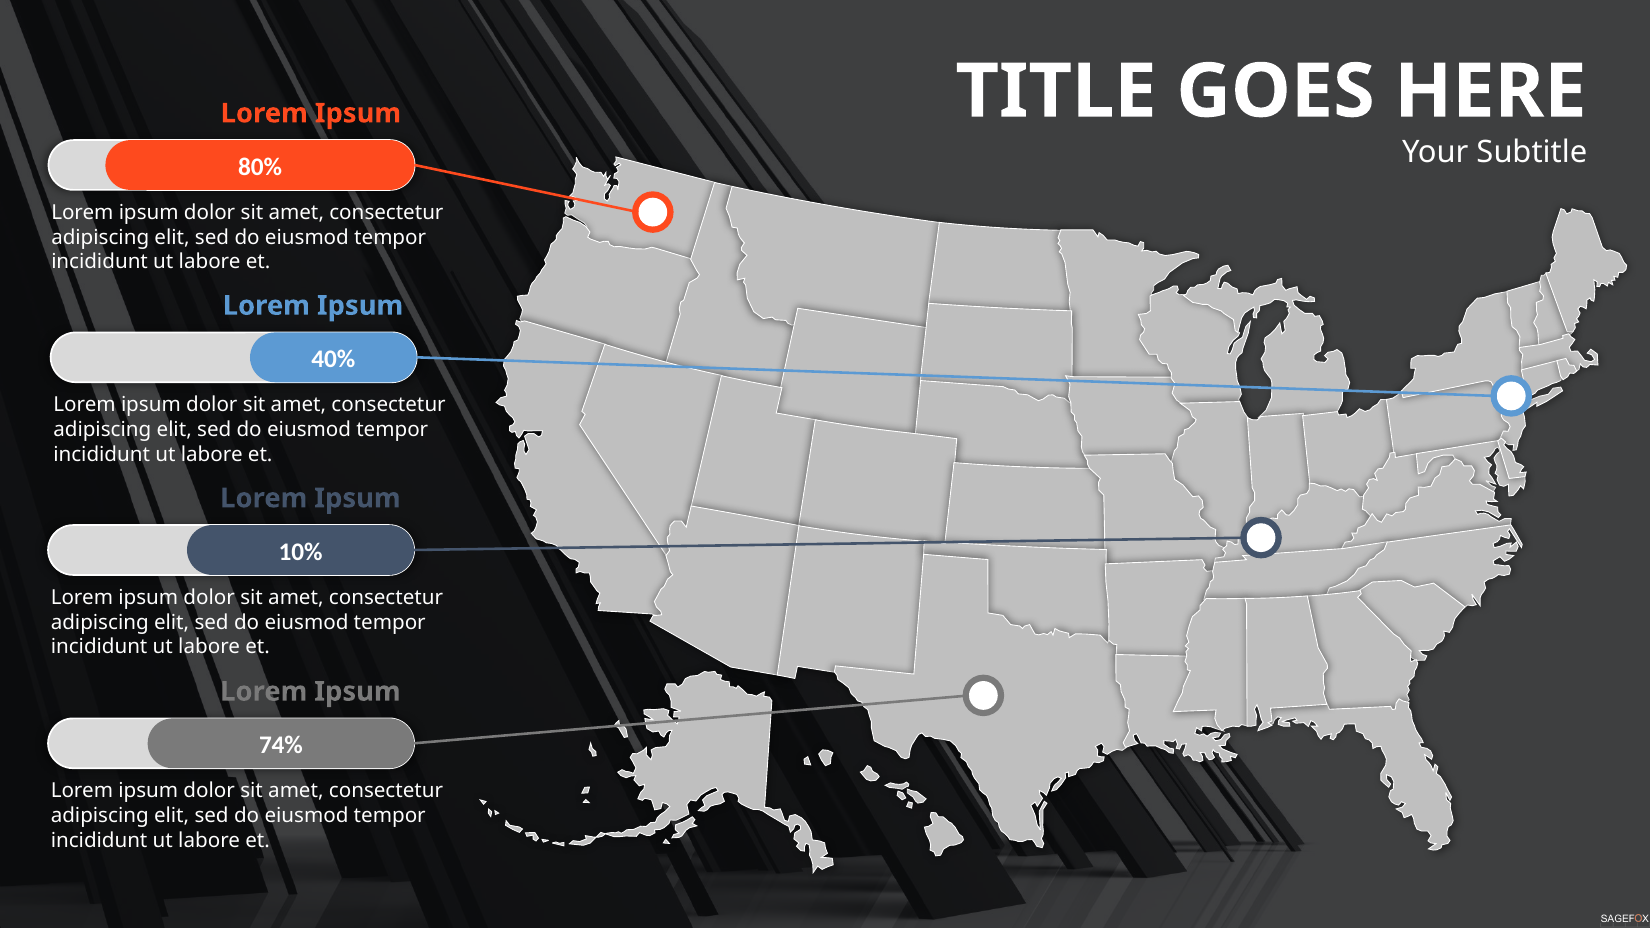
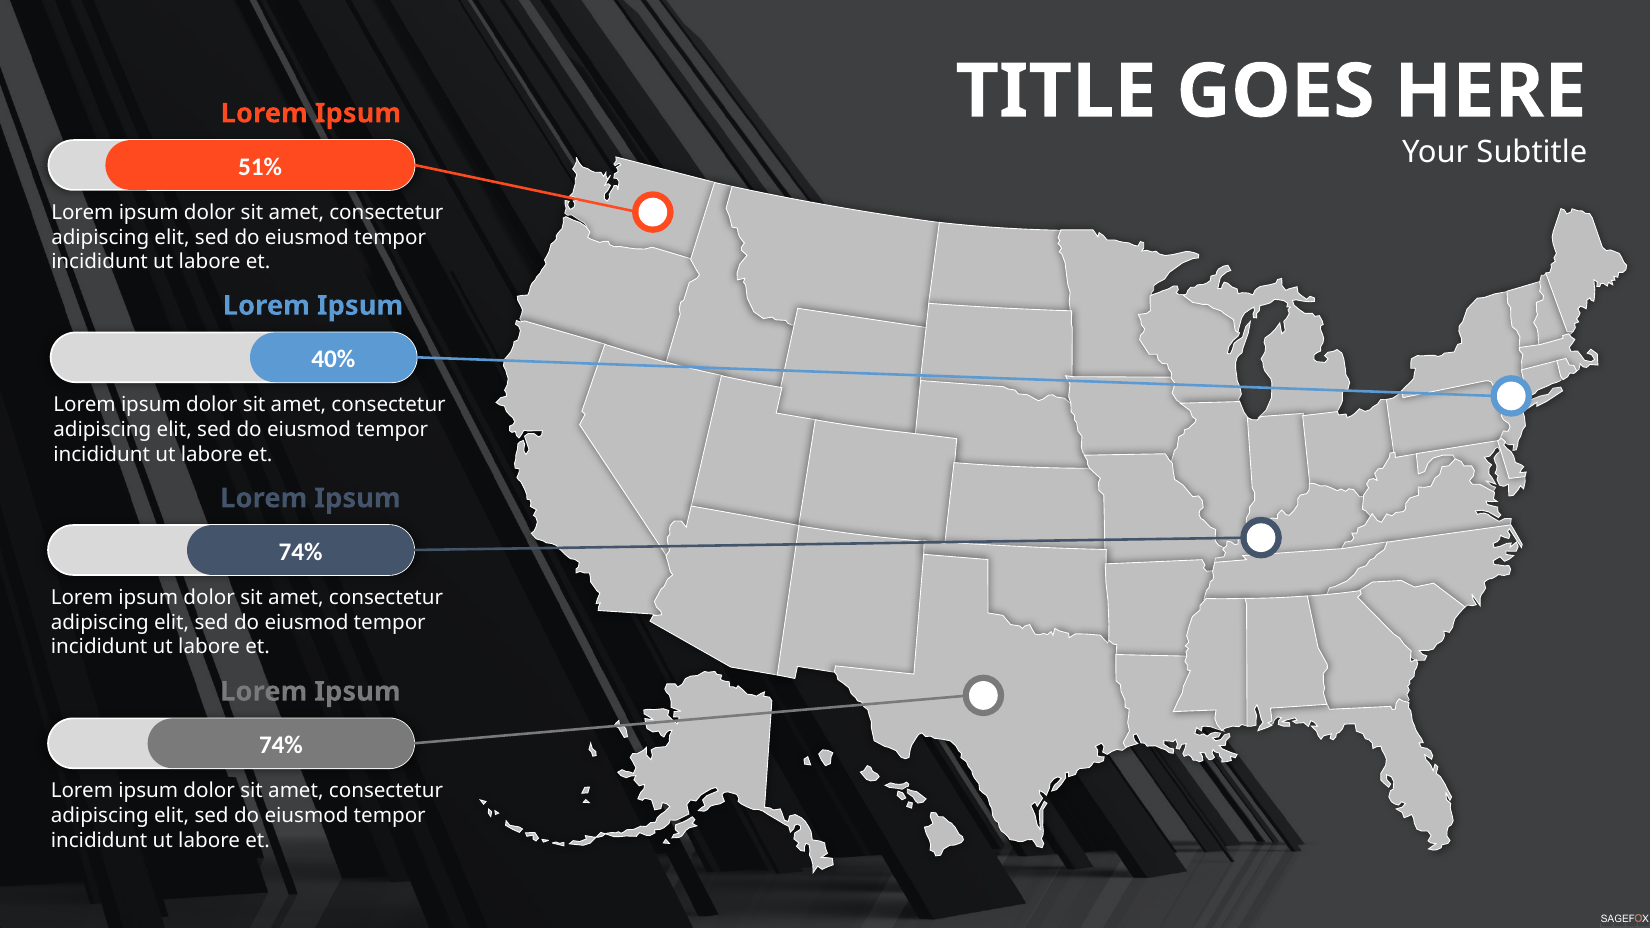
80%: 80% -> 51%
10% at (301, 552): 10% -> 74%
